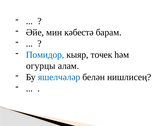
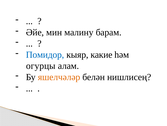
кәбестә: кәбестә -> малину
точек: точек -> какие
яшелчәләр colour: blue -> orange
